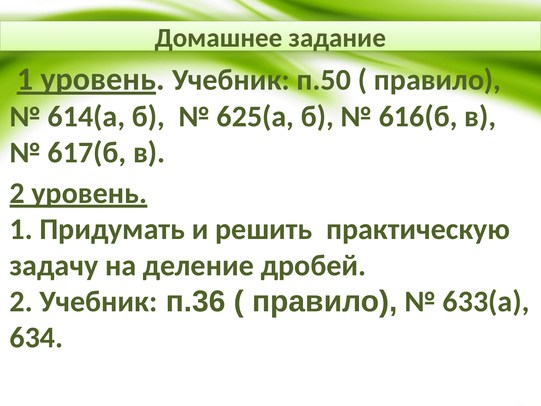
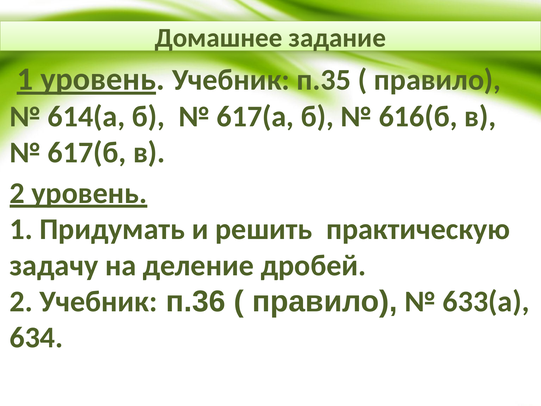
п.50: п.50 -> п.35
625(а: 625(а -> 617(а
